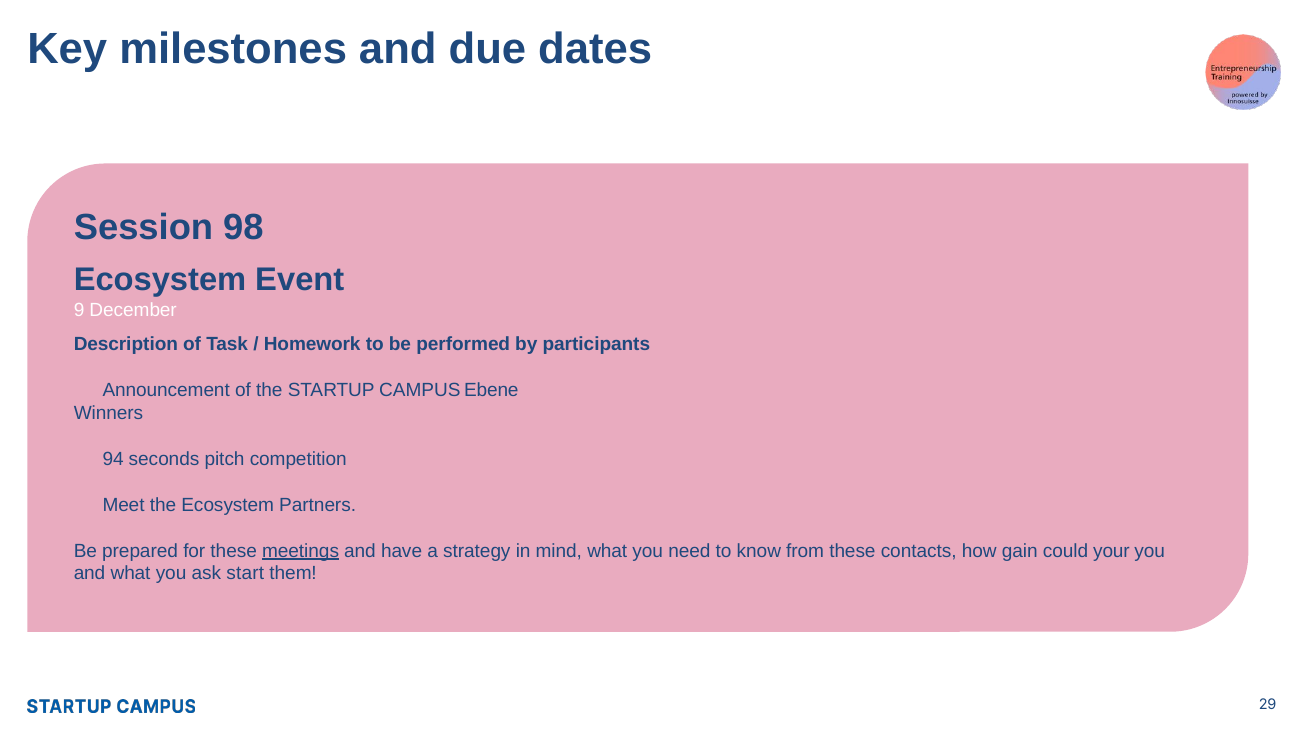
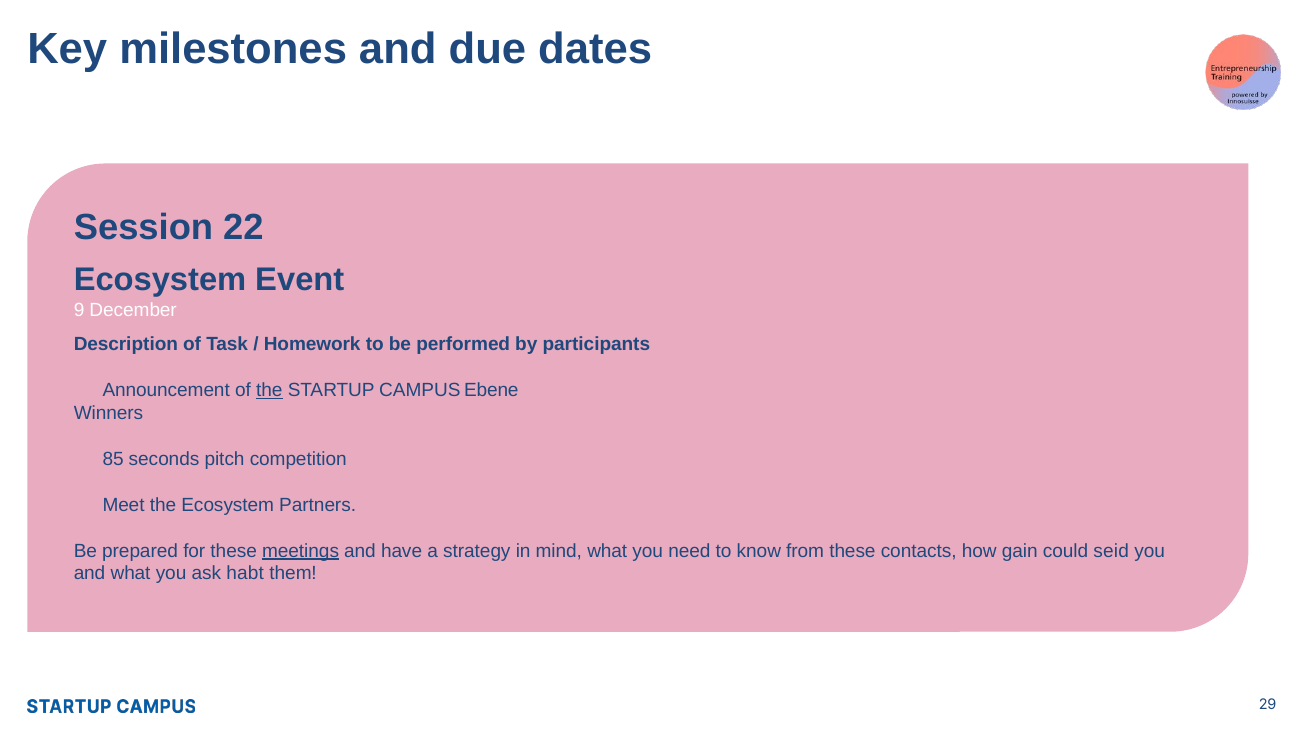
98: 98 -> 22
the at (269, 391) underline: none -> present
94: 94 -> 85
your: your -> seid
start: start -> habt
